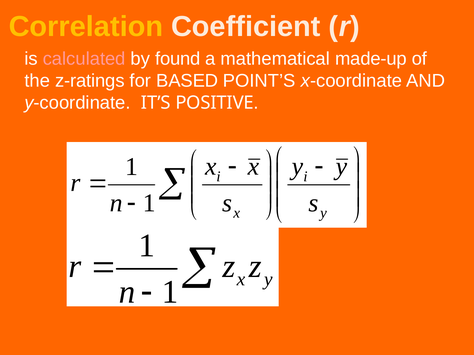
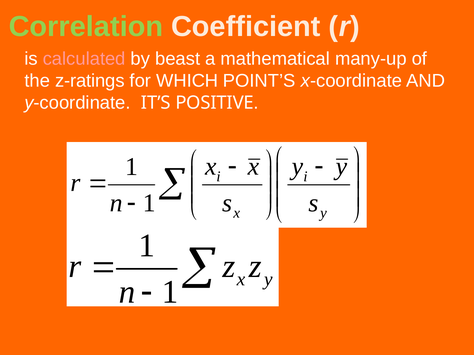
Correlation colour: yellow -> light green
found: found -> beast
made-up: made-up -> many-up
BASED: BASED -> WHICH
